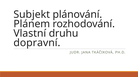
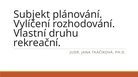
Plánem: Plánem -> Vylíčení
dopravní: dopravní -> rekreační
